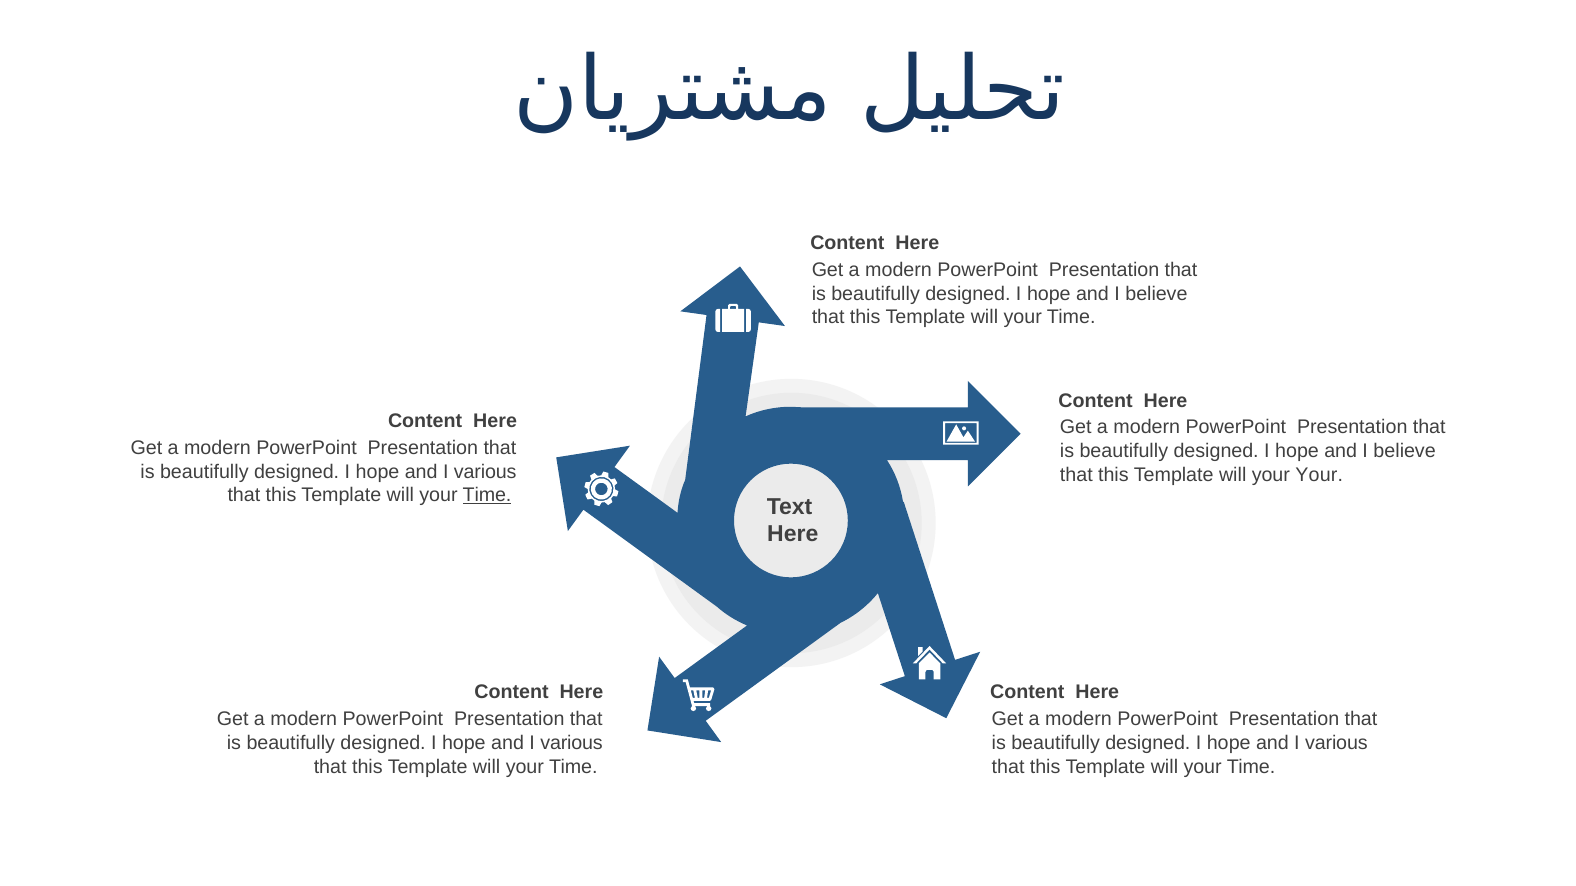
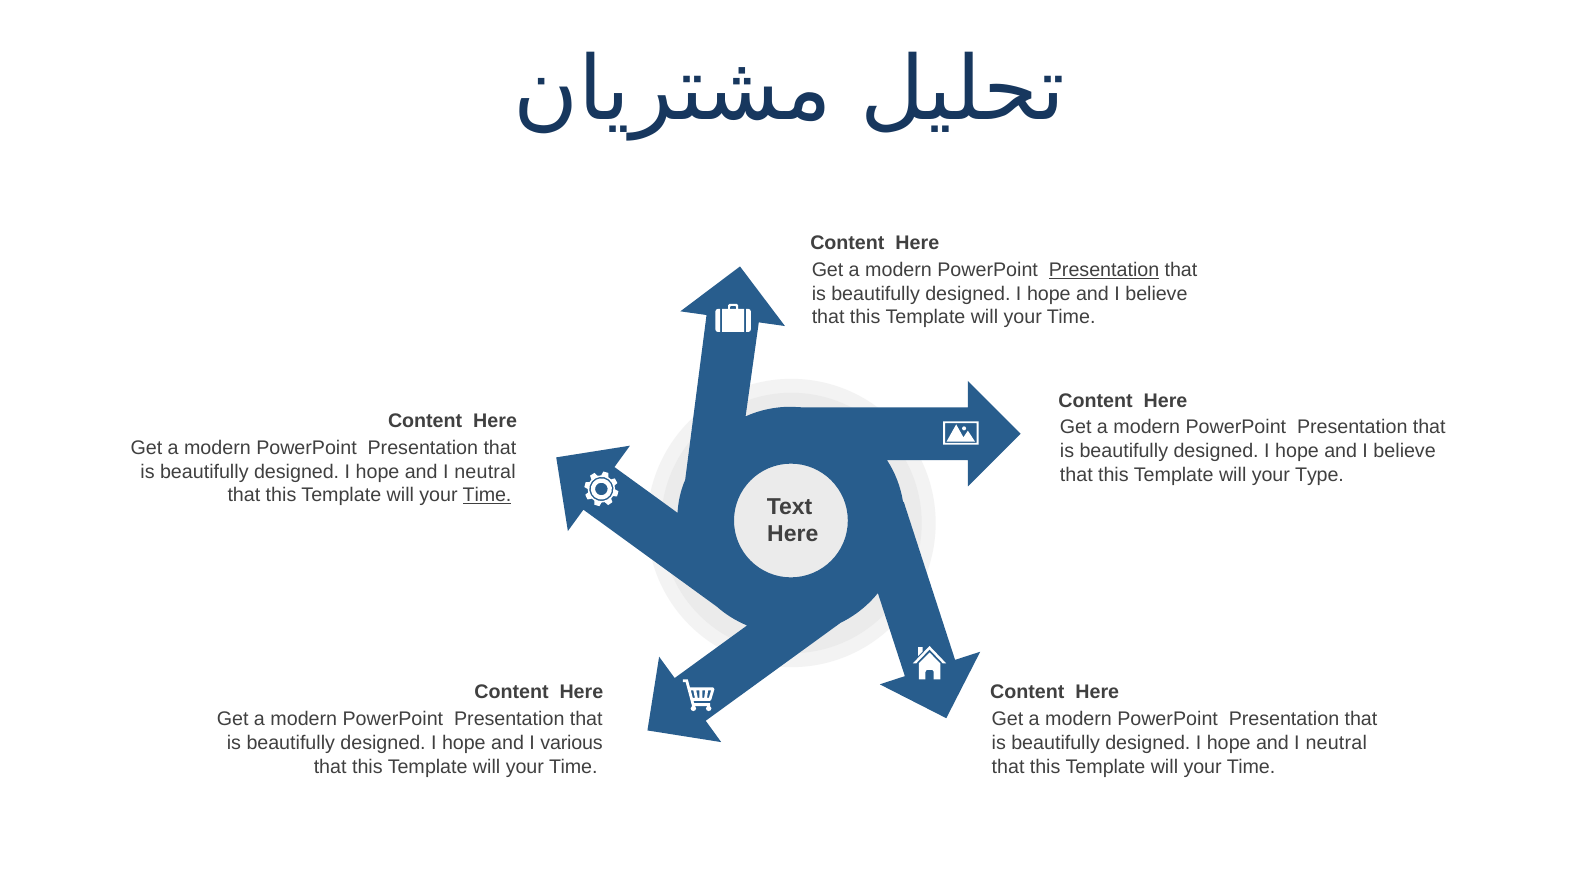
Presentation at (1104, 270) underline: none -> present
various at (485, 472): various -> neutral
your Your: Your -> Type
various at (1336, 743): various -> neutral
